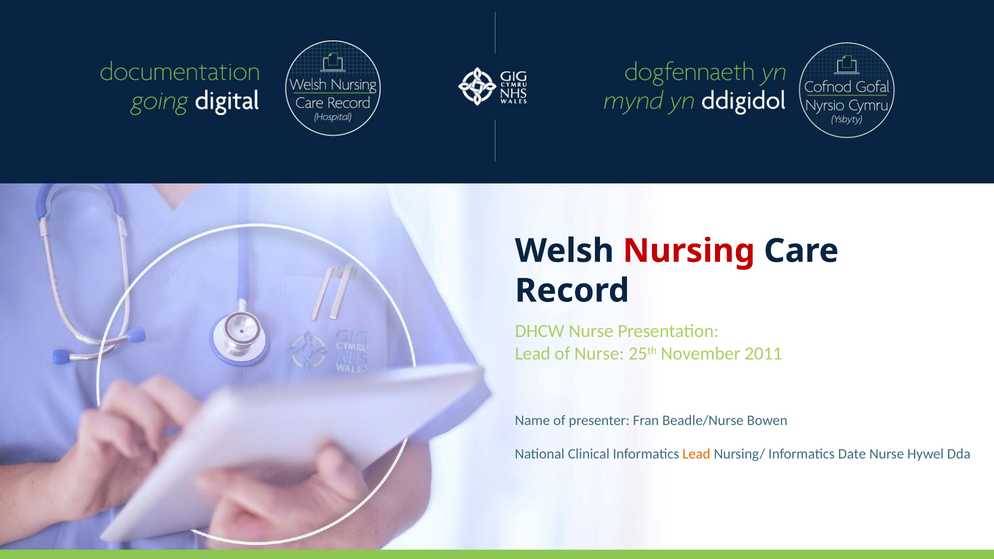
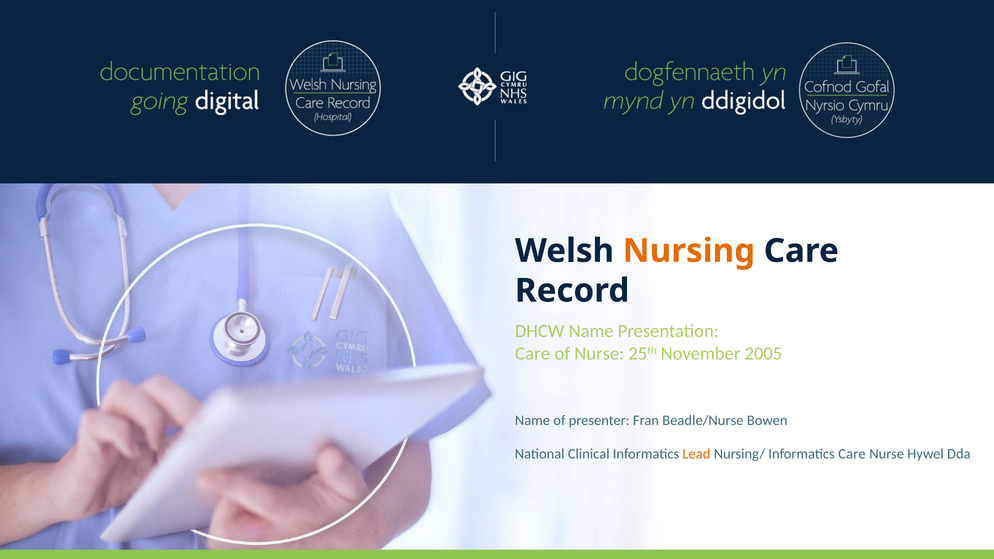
Nursing colour: red -> orange
DHCW Nurse: Nurse -> Name
Lead at (533, 354): Lead -> Care
2011: 2011 -> 2005
Informatics Date: Date -> Care
